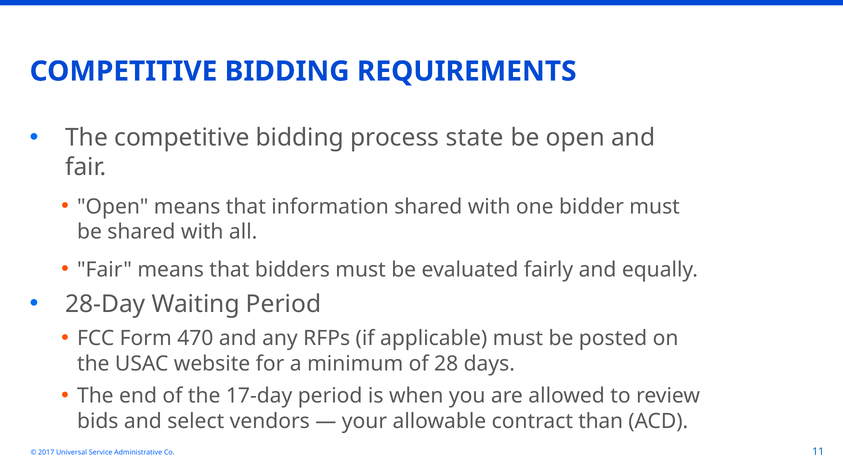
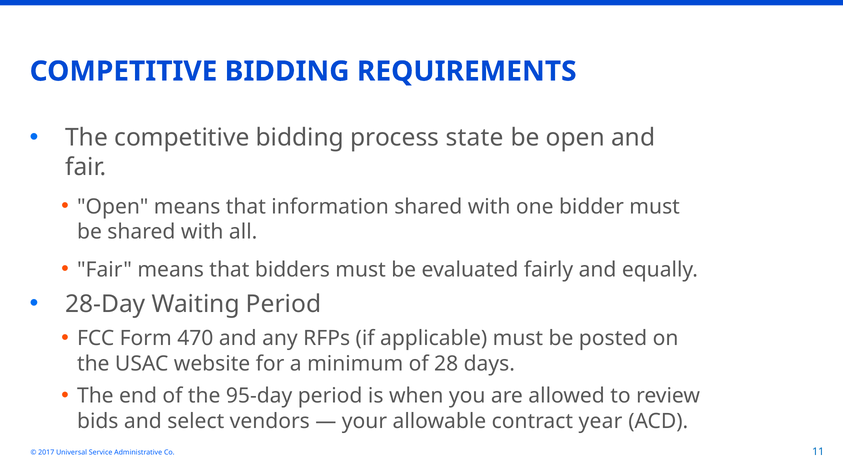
17-day: 17-day -> 95-day
than: than -> year
